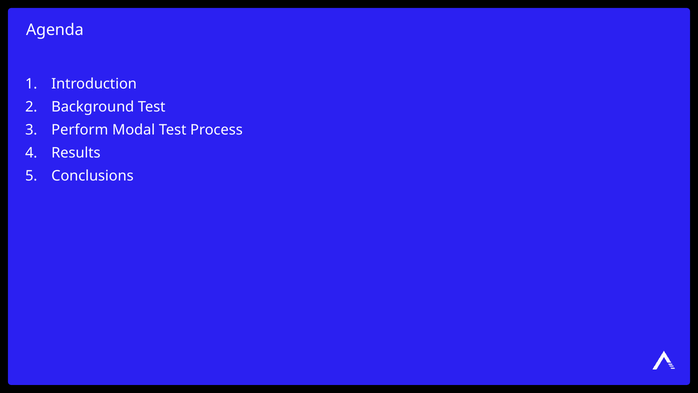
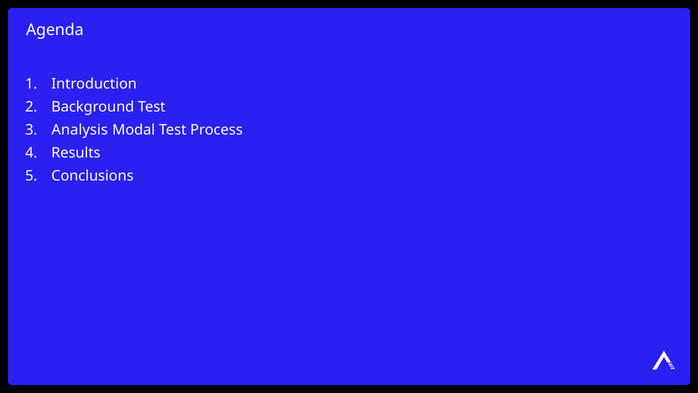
Perform: Perform -> Analysis
